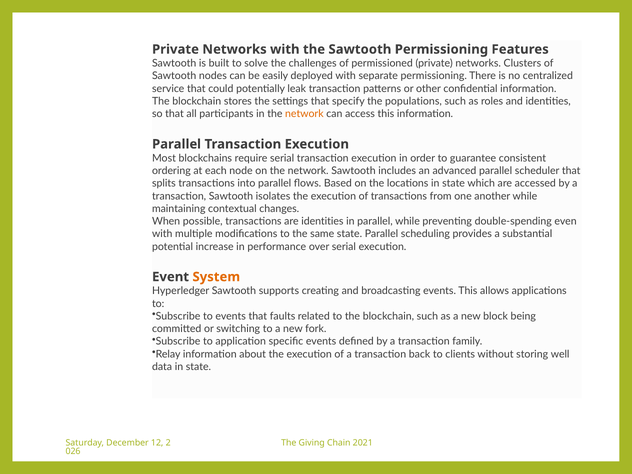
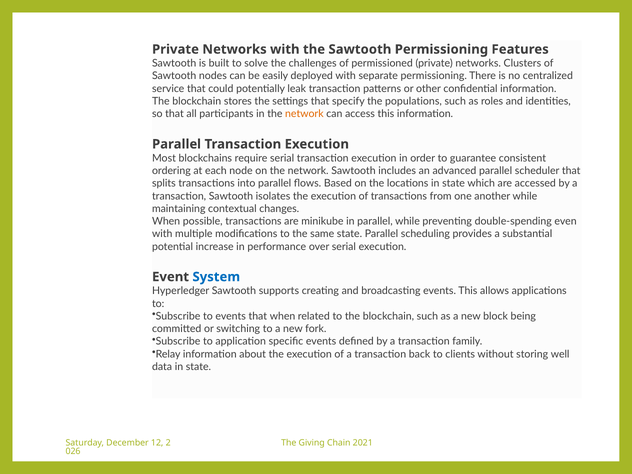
are identities: identities -> minikube
System colour: orange -> blue
that faults: faults -> when
